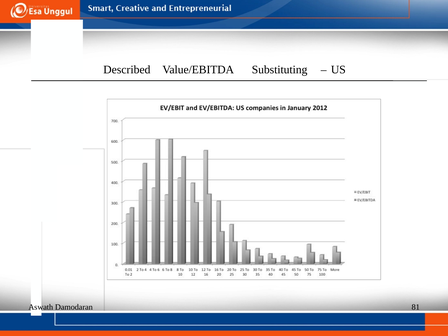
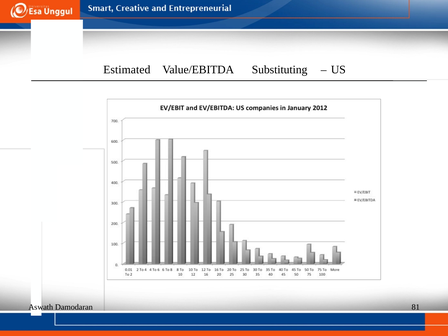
Described: Described -> Estimated
